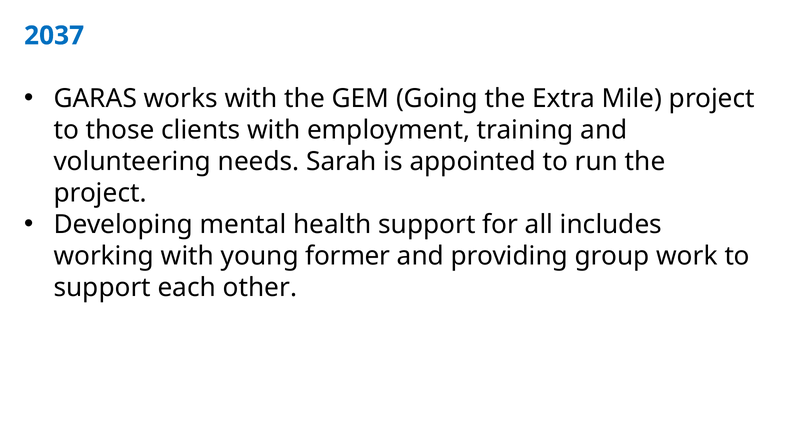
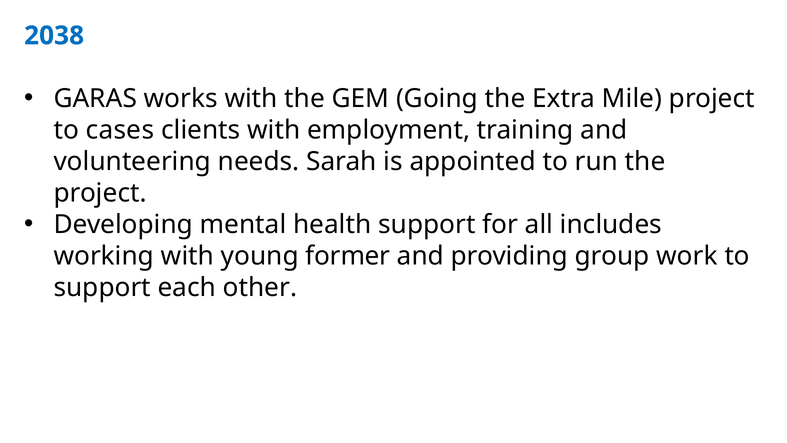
2037: 2037 -> 2038
those: those -> cases
